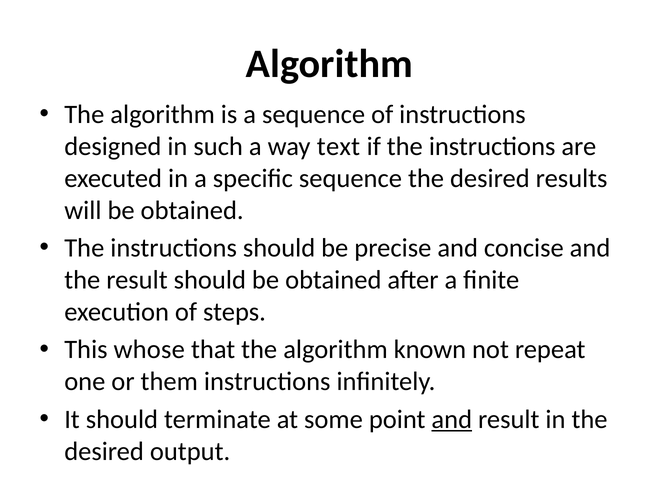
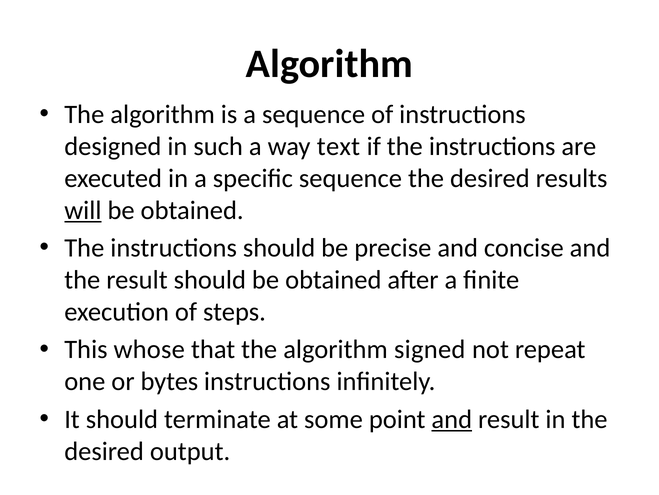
will underline: none -> present
known: known -> signed
them: them -> bytes
